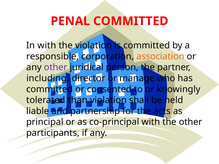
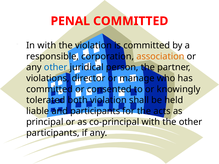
other at (56, 67) colour: purple -> blue
including: including -> violations
than: than -> both
and partnership: partnership -> participants
